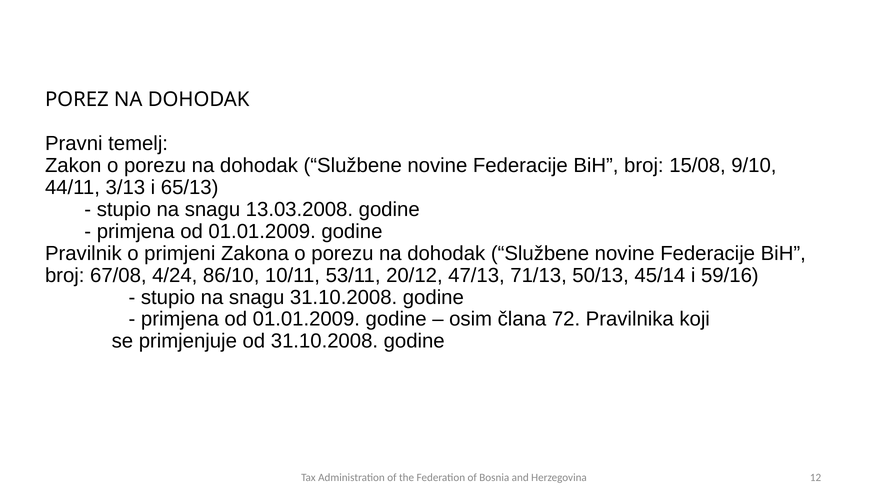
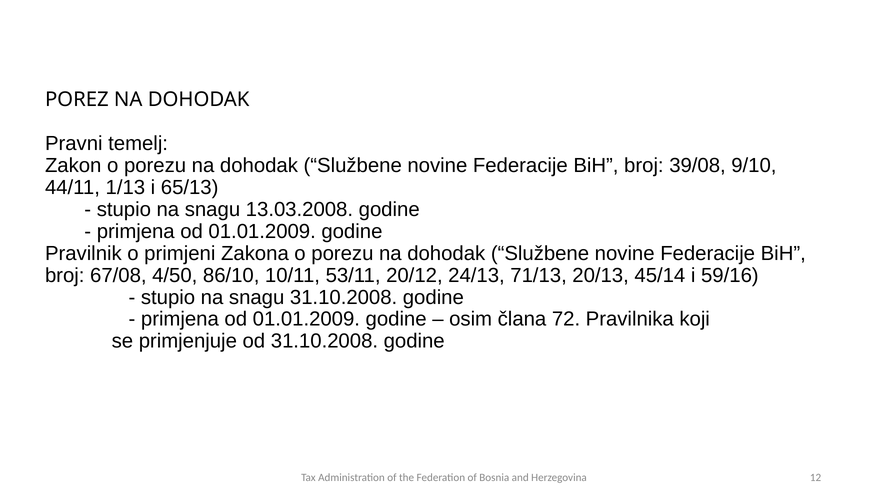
15/08: 15/08 -> 39/08
3/13: 3/13 -> 1/13
4/24: 4/24 -> 4/50
47/13: 47/13 -> 24/13
50/13: 50/13 -> 20/13
